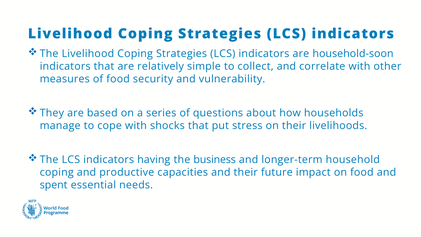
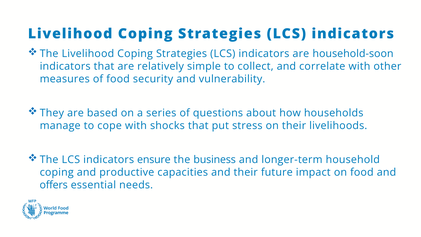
having: having -> ensure
spent: spent -> offers
